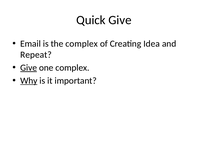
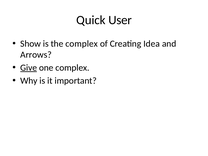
Quick Give: Give -> User
Email: Email -> Show
Repeat: Repeat -> Arrows
Why underline: present -> none
